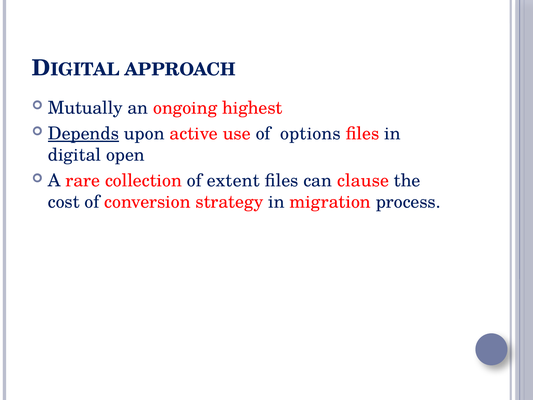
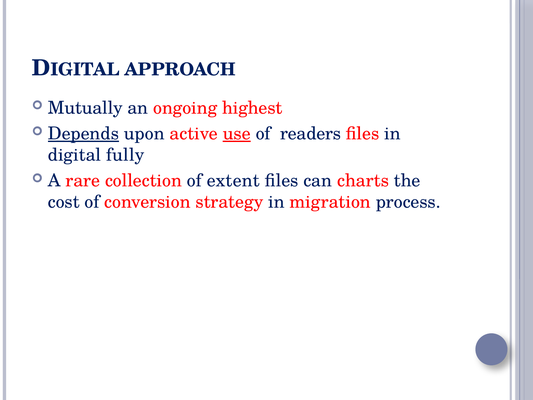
use underline: none -> present
options: options -> readers
open: open -> fully
clause: clause -> charts
